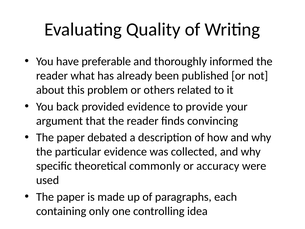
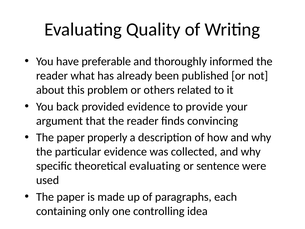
debated: debated -> properly
theoretical commonly: commonly -> evaluating
accuracy: accuracy -> sentence
